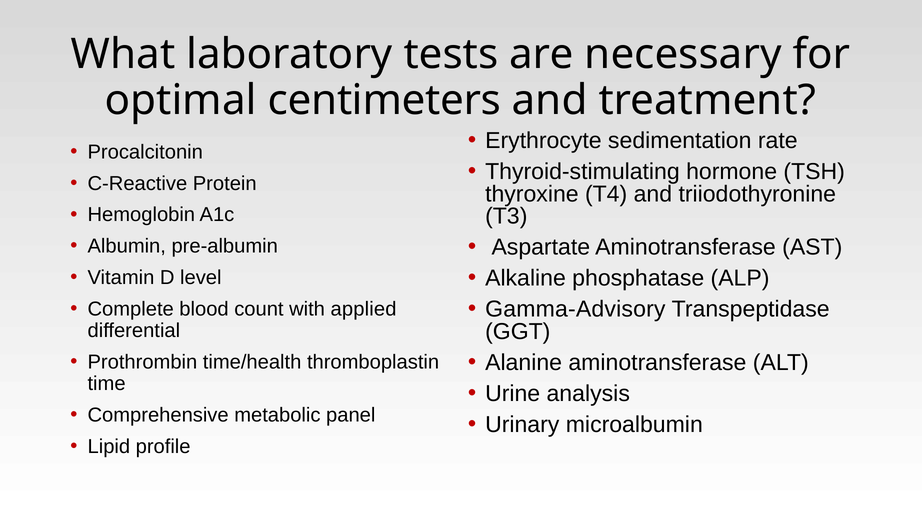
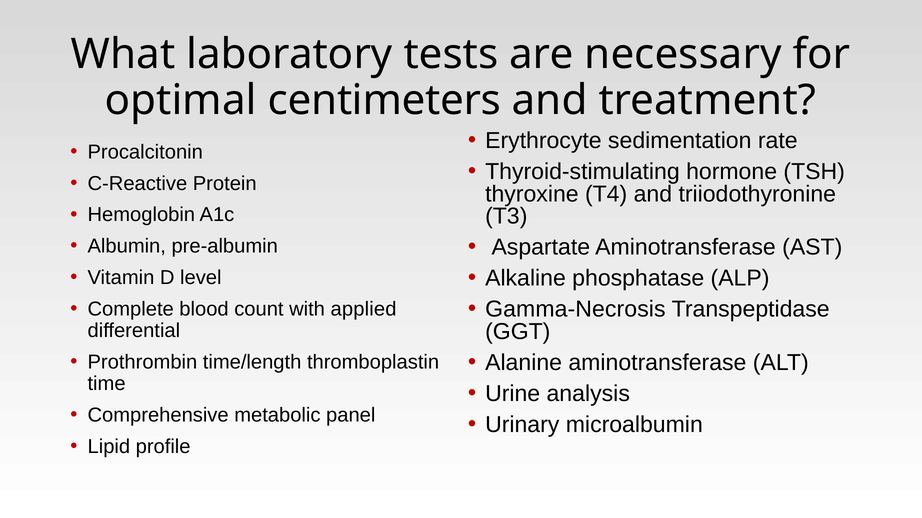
Gamma‐Advisory: Gamma‐Advisory -> Gamma‐Necrosis
time/health: time/health -> time/length
